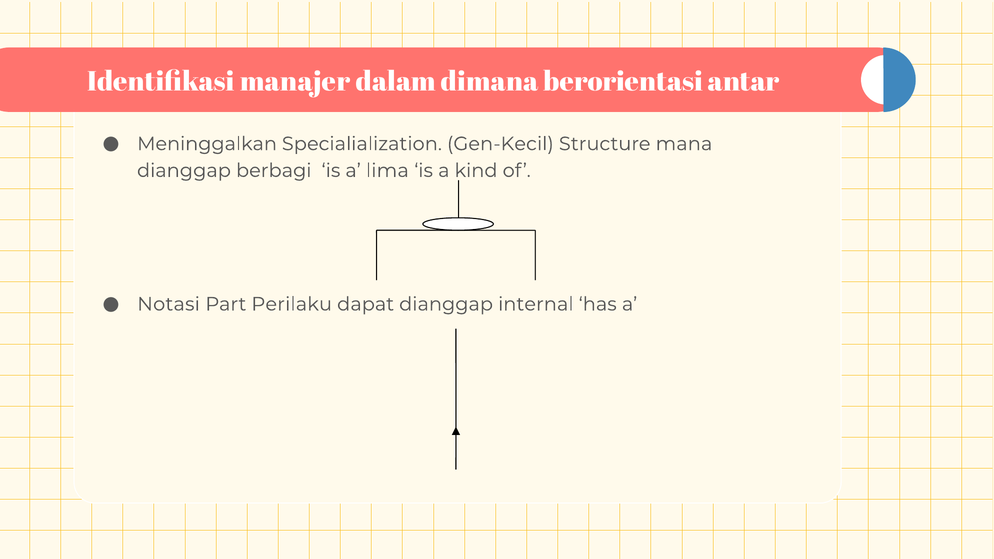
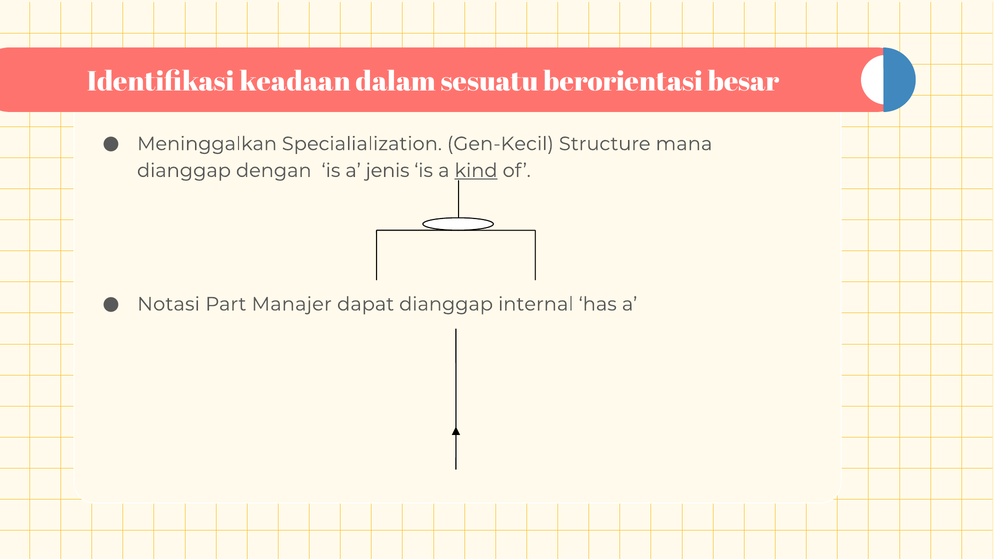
manajer: manajer -> keadaan
dimana: dimana -> sesuatu
antar: antar -> besar
berbagi: berbagi -> dengan
lima: lima -> jenis
kind underline: none -> present
Perilaku: Perilaku -> Manajer
